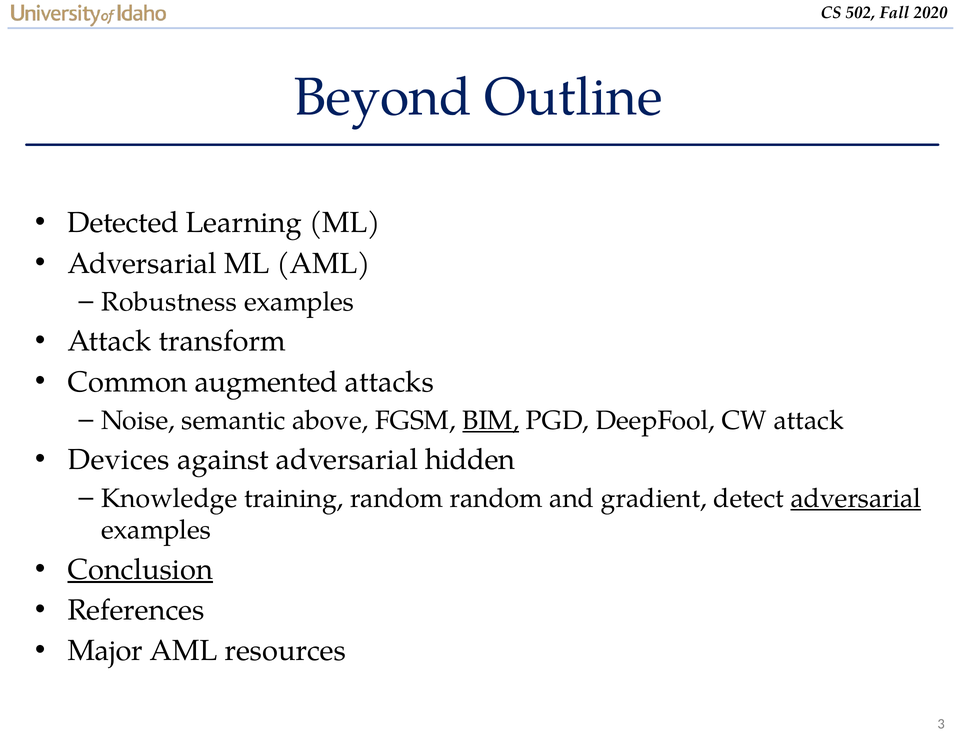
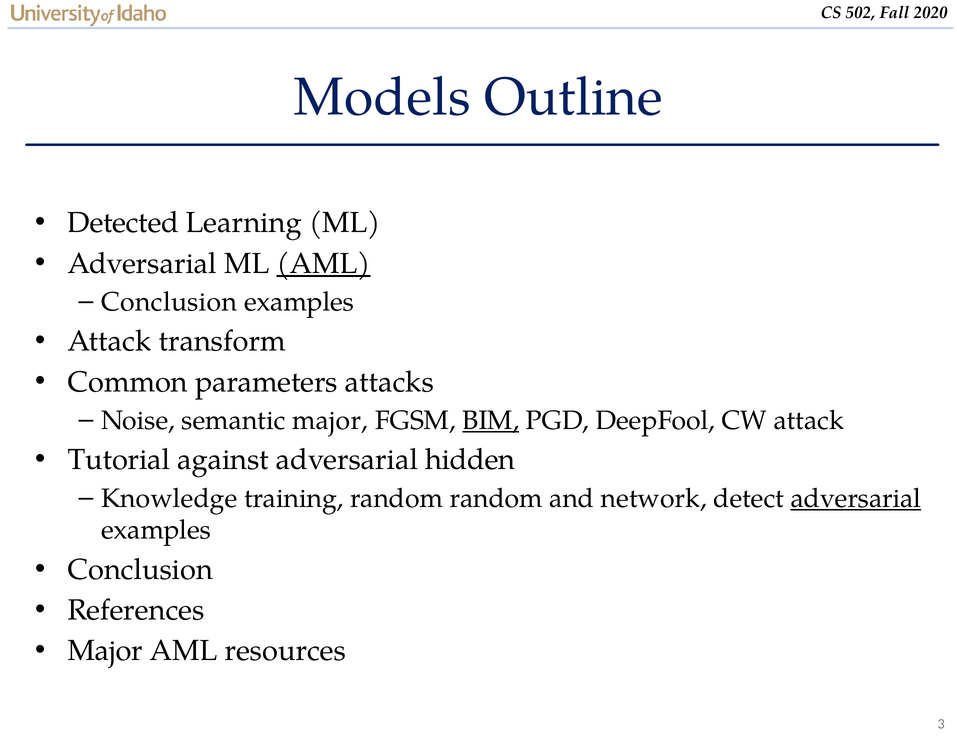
Beyond: Beyond -> Models
AML at (324, 263) underline: none -> present
Robustness at (169, 302): Robustness -> Conclusion
augmented: augmented -> parameters
semantic above: above -> major
Devices: Devices -> Tutorial
gradient: gradient -> network
Conclusion at (140, 569) underline: present -> none
